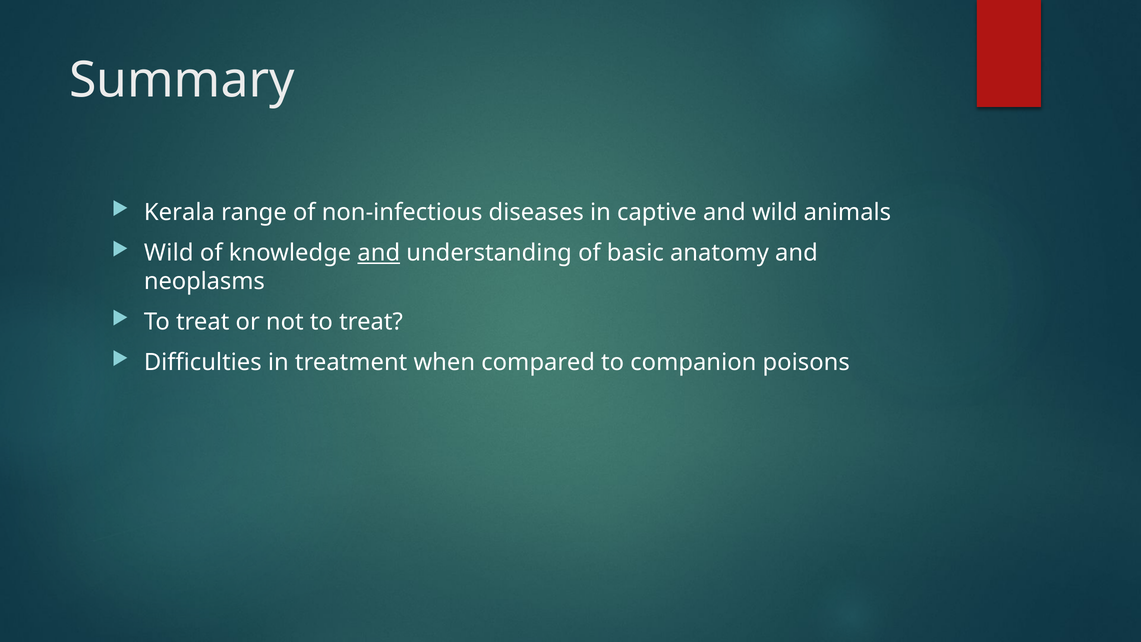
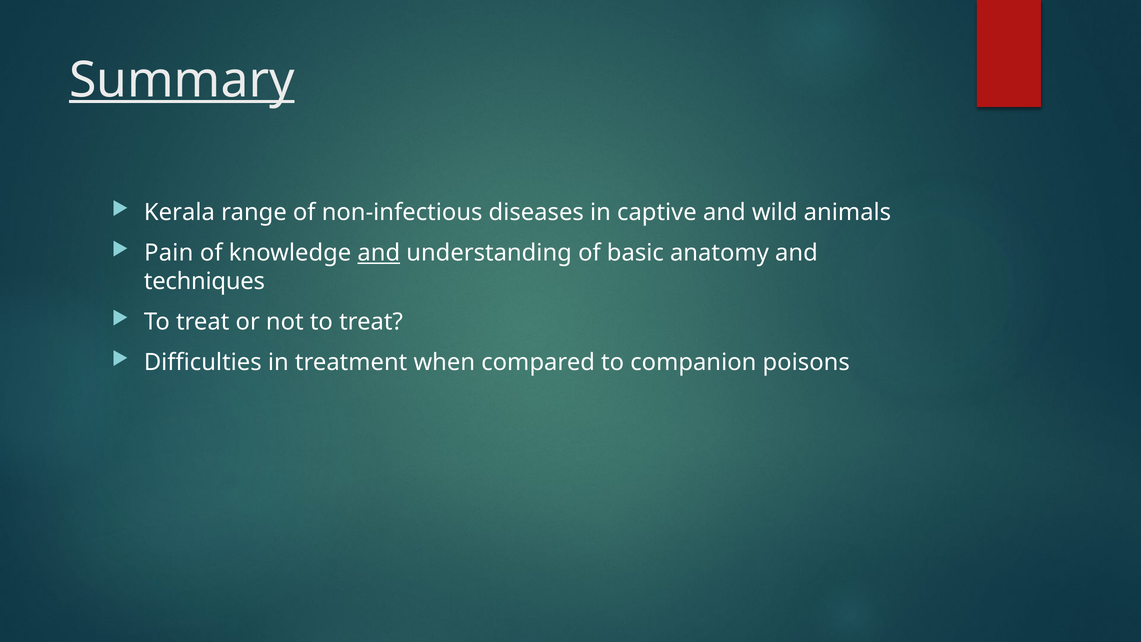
Summary underline: none -> present
Wild at (169, 253): Wild -> Pain
neoplasms: neoplasms -> techniques
